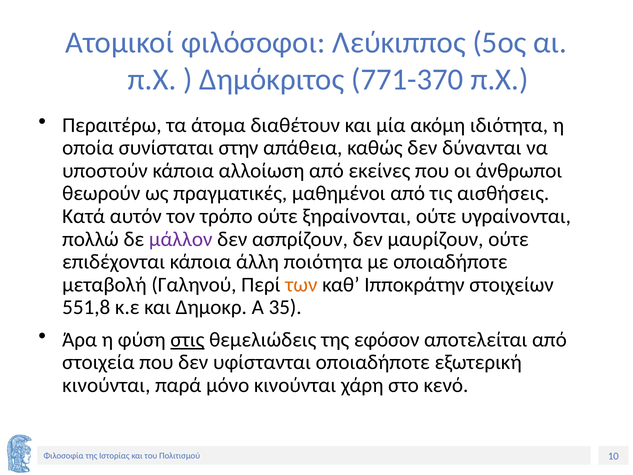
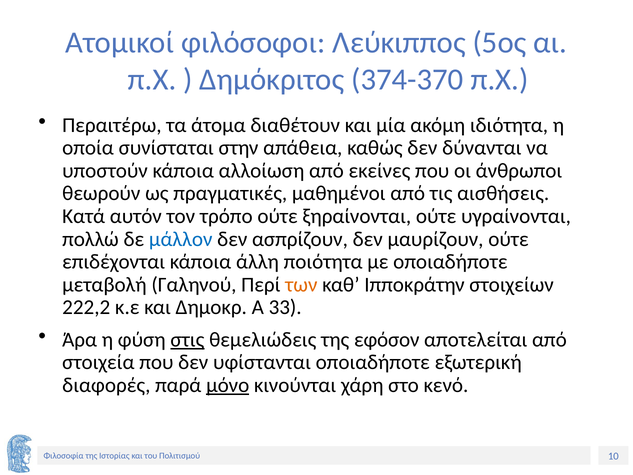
771-370: 771-370 -> 374-370
μάλλον colour: purple -> blue
551,8: 551,8 -> 222,2
35: 35 -> 33
κινούνται at (106, 385): κινούνται -> διαφορές
μόνο underline: none -> present
